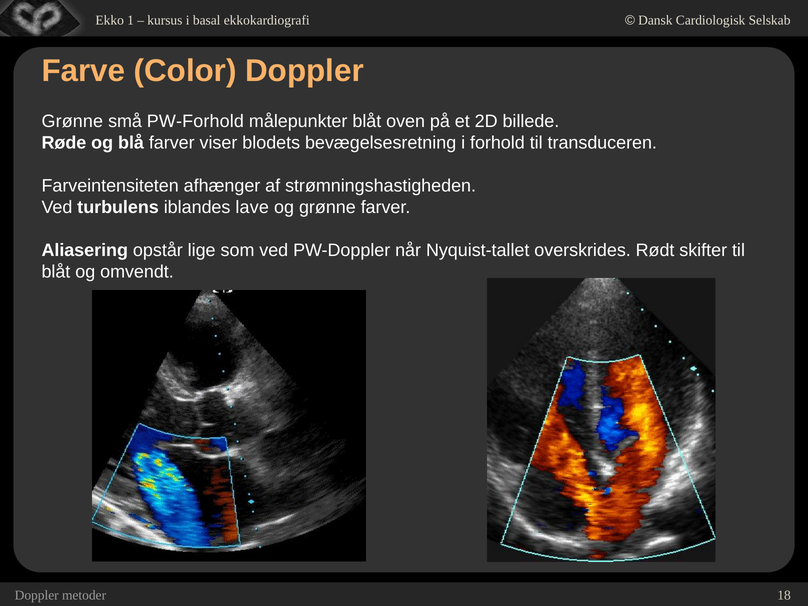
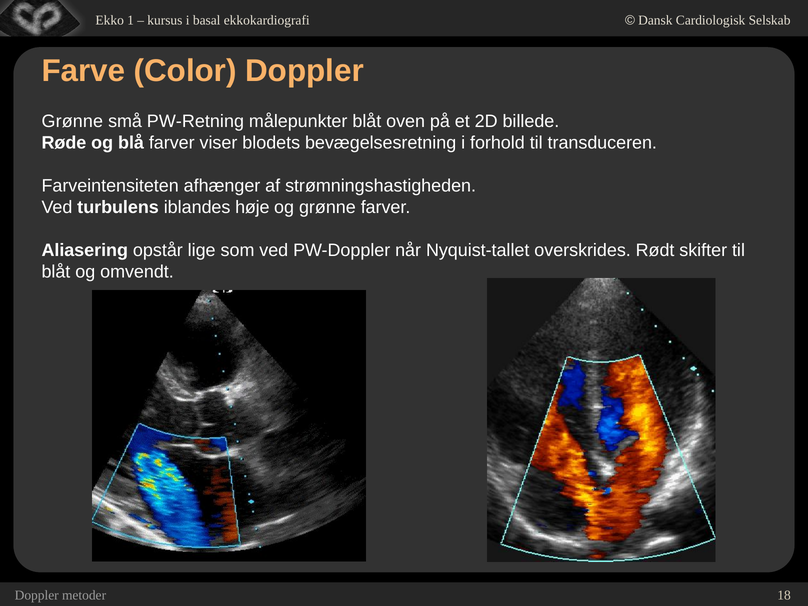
PW-Forhold: PW-Forhold -> PW-Retning
lave: lave -> høje
